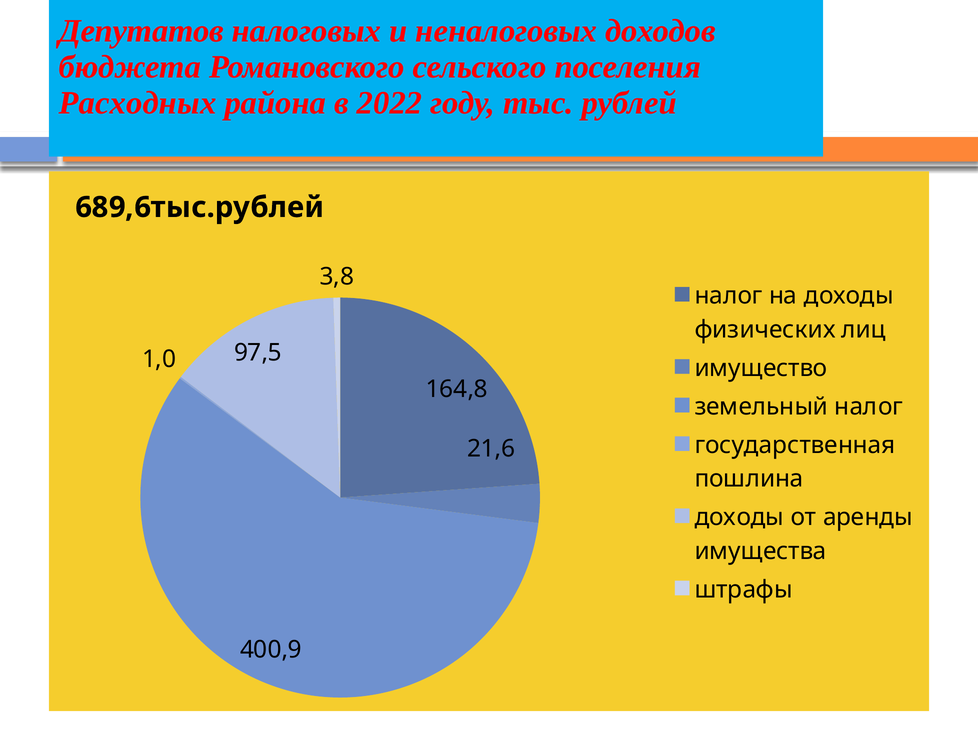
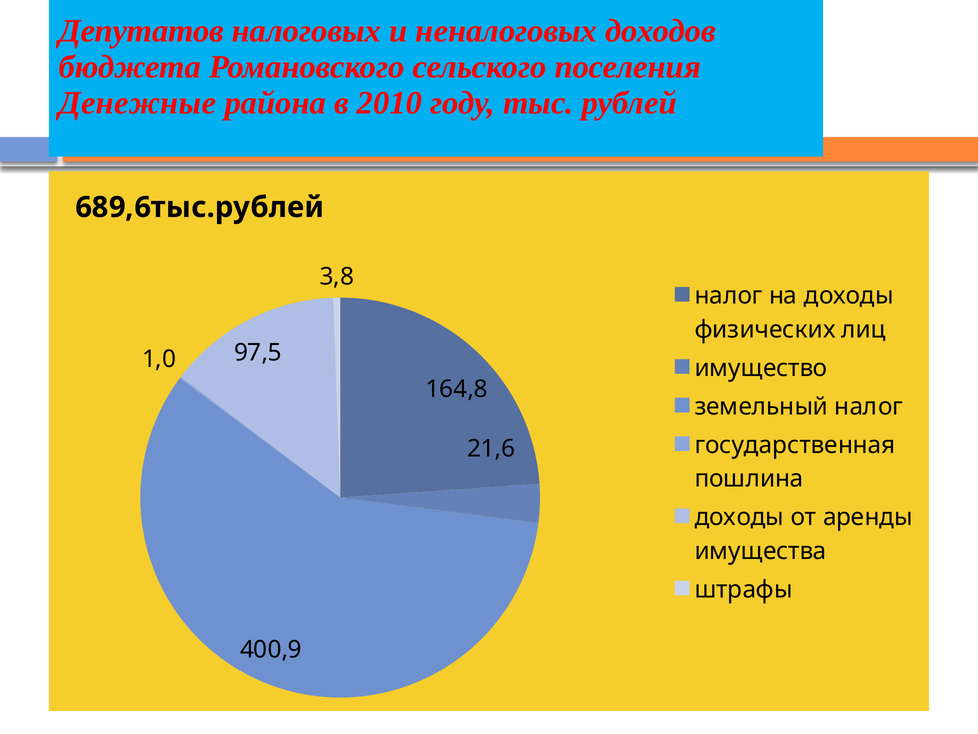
Расходных: Расходных -> Денежные
2022: 2022 -> 2010
